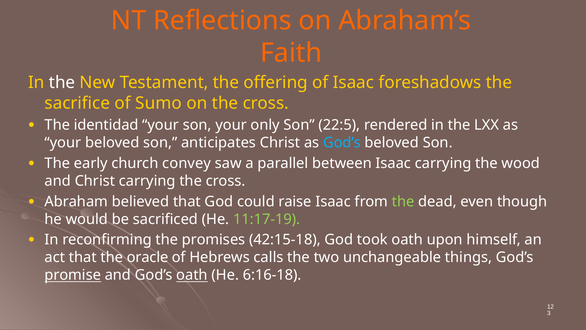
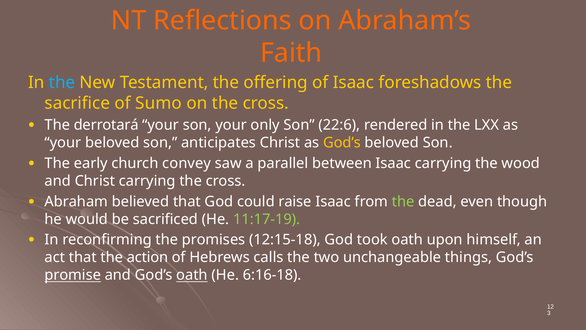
the at (62, 82) colour: white -> light blue
identidad: identidad -> derrotará
22:5: 22:5 -> 22:6
God’s at (342, 142) colour: light blue -> yellow
42:15-18: 42:15-18 -> 12:15-18
oracle: oracle -> action
